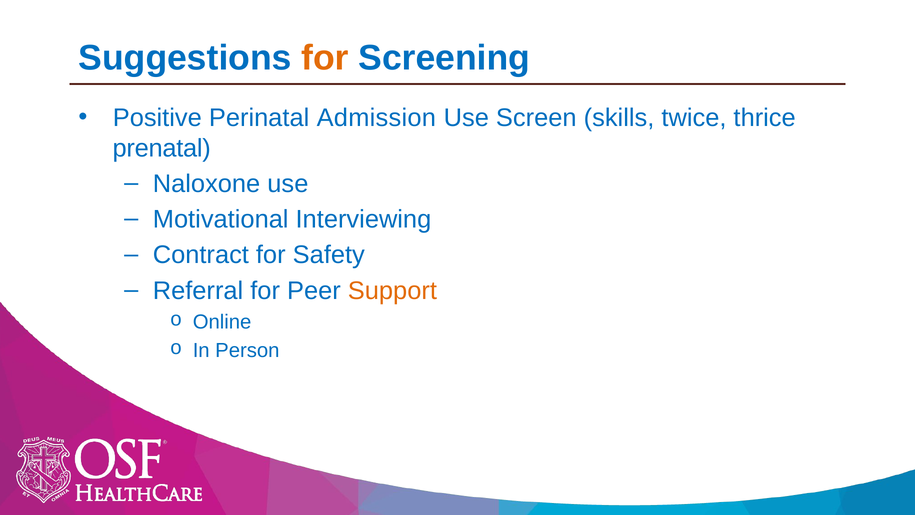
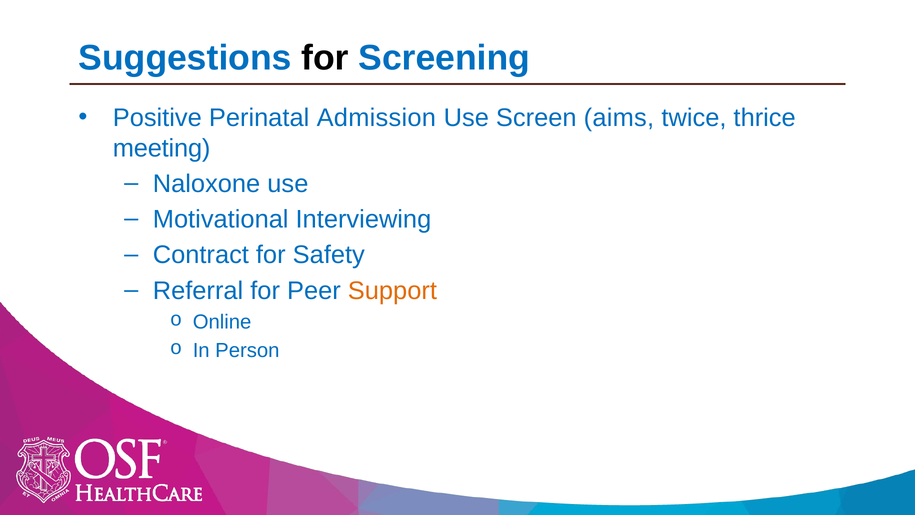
for at (325, 58) colour: orange -> black
skills: skills -> aims
prenatal: prenatal -> meeting
